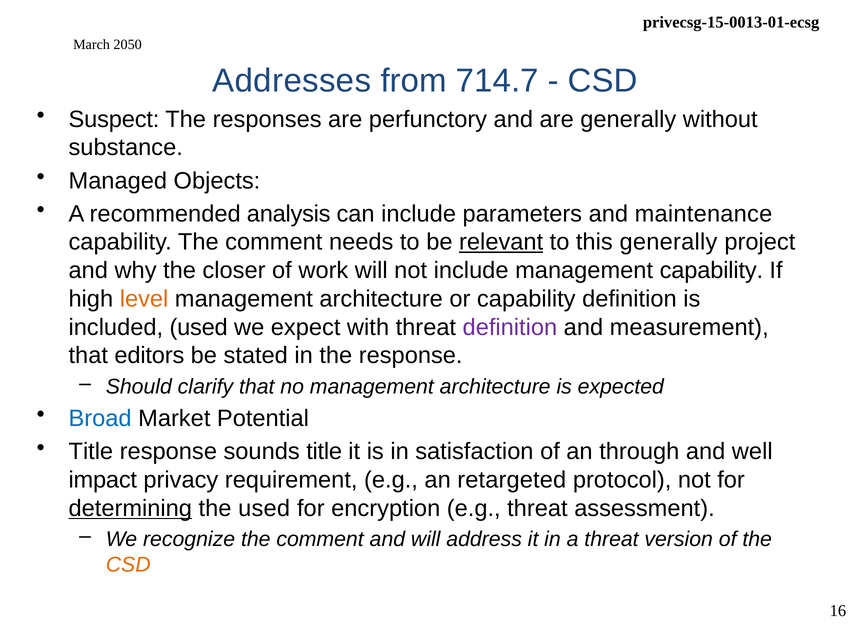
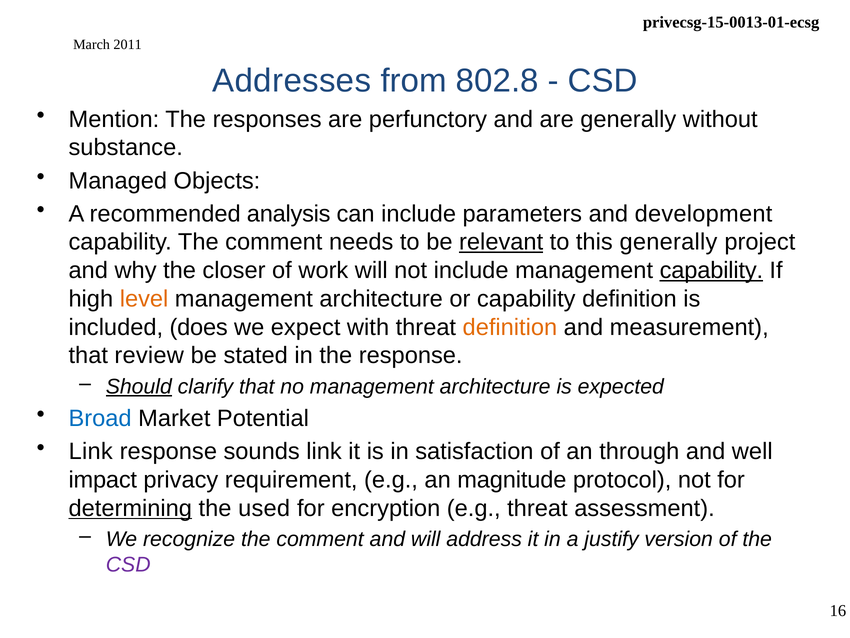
2050: 2050 -> 2011
714.7: 714.7 -> 802.8
Suspect: Suspect -> Mention
maintenance: maintenance -> development
capability at (711, 270) underline: none -> present
included used: used -> does
definition at (510, 327) colour: purple -> orange
editors: editors -> review
Should underline: none -> present
Title at (91, 451): Title -> Link
sounds title: title -> link
retargeted: retargeted -> magnitude
a threat: threat -> justify
CSD at (128, 564) colour: orange -> purple
